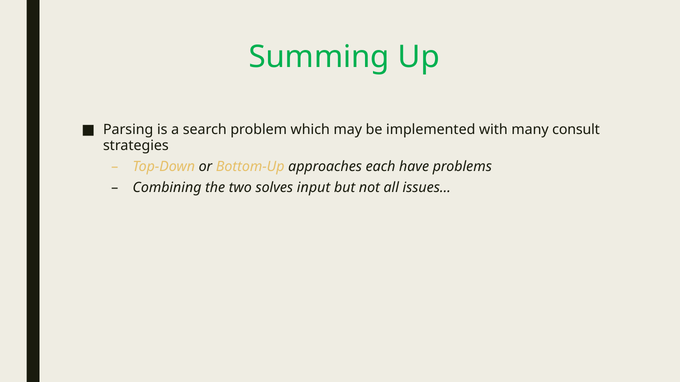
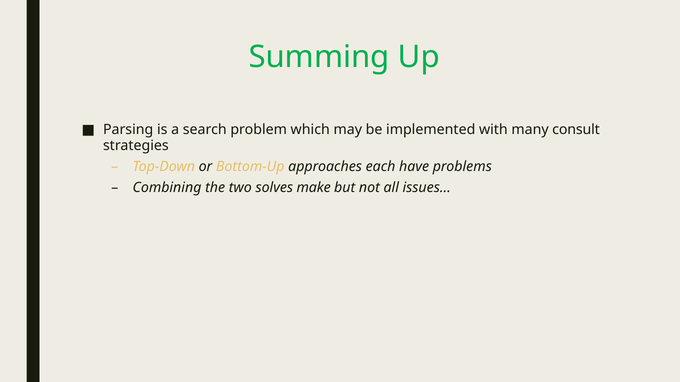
input: input -> make
